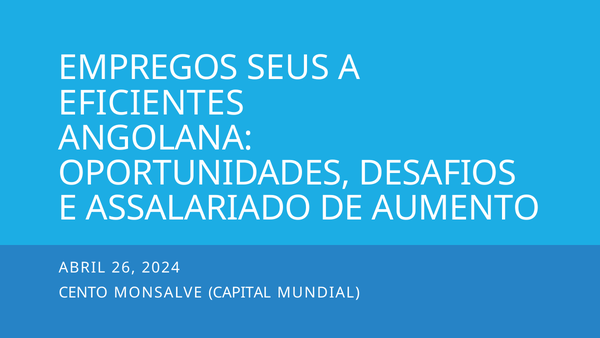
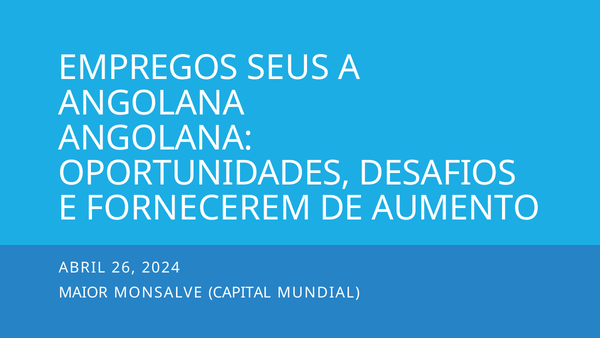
EFICIENTES at (151, 103): EFICIENTES -> ANGOLANA
ASSALARIADO: ASSALARIADO -> FORNECEREM
CENTO: CENTO -> MAIOR
